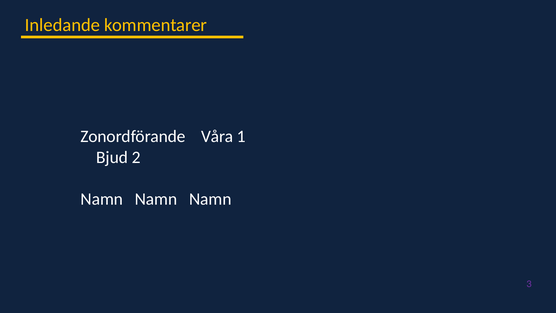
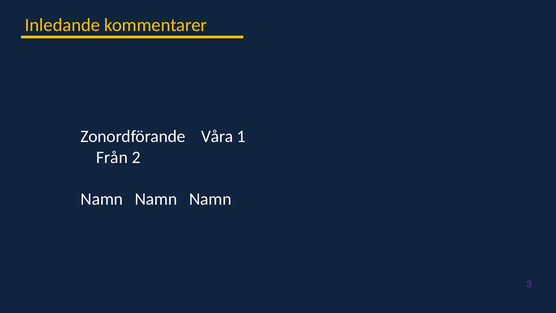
Bjud: Bjud -> Från
